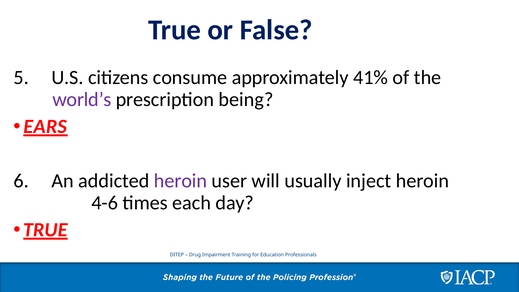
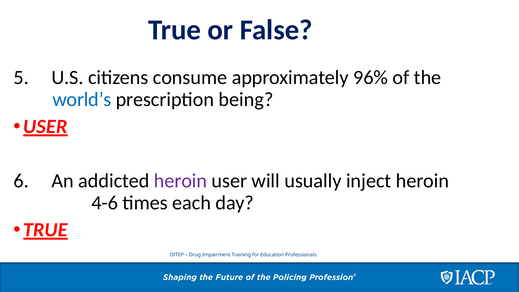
41%: 41% -> 96%
world’s colour: purple -> blue
EARS at (45, 127): EARS -> USER
